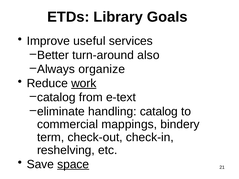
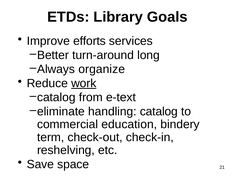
useful: useful -> efforts
also: also -> long
mappings: mappings -> education
space underline: present -> none
